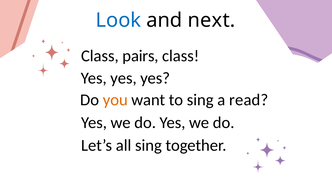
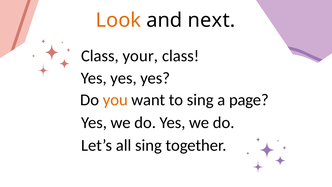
Look colour: blue -> orange
pairs: pairs -> your
read: read -> page
